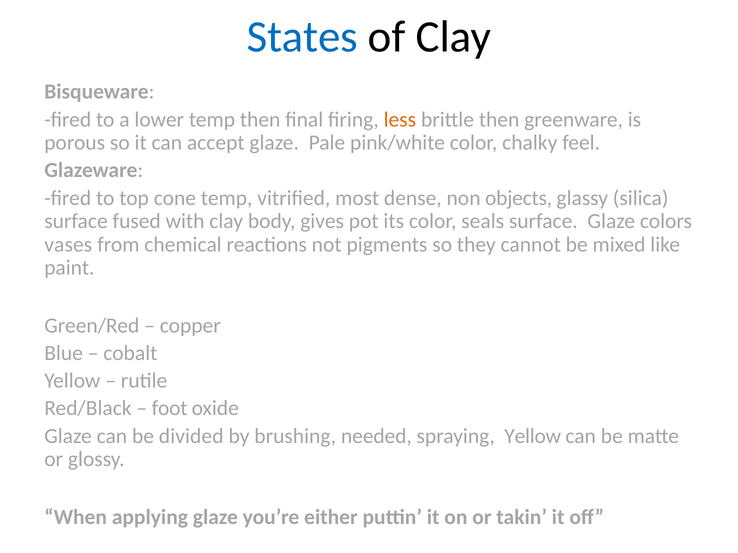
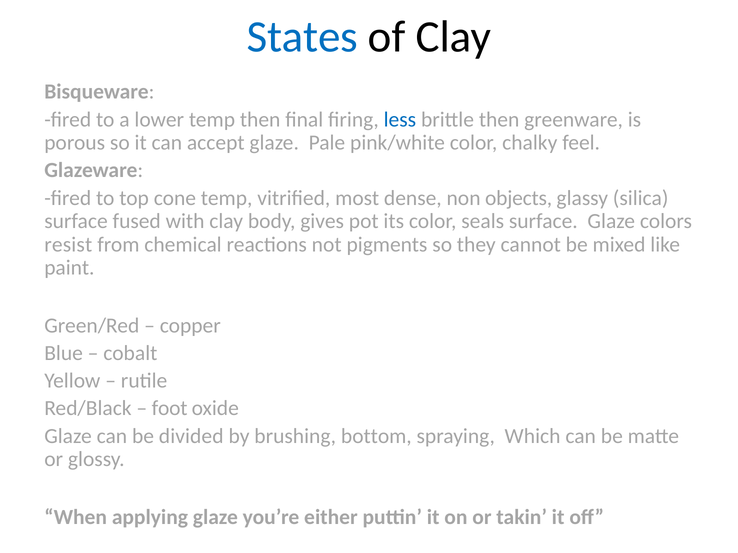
less colour: orange -> blue
vases: vases -> resist
needed: needed -> bottom
spraying Yellow: Yellow -> Which
